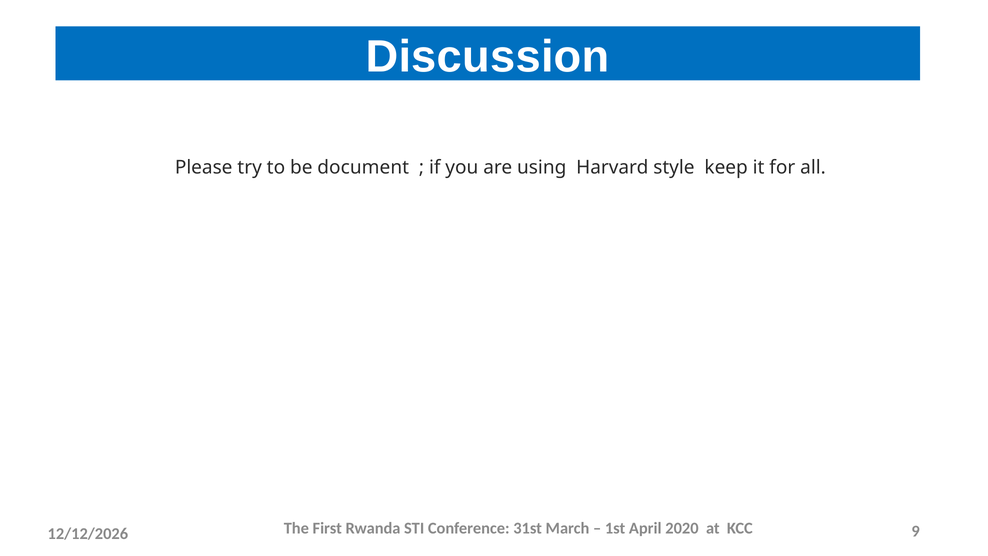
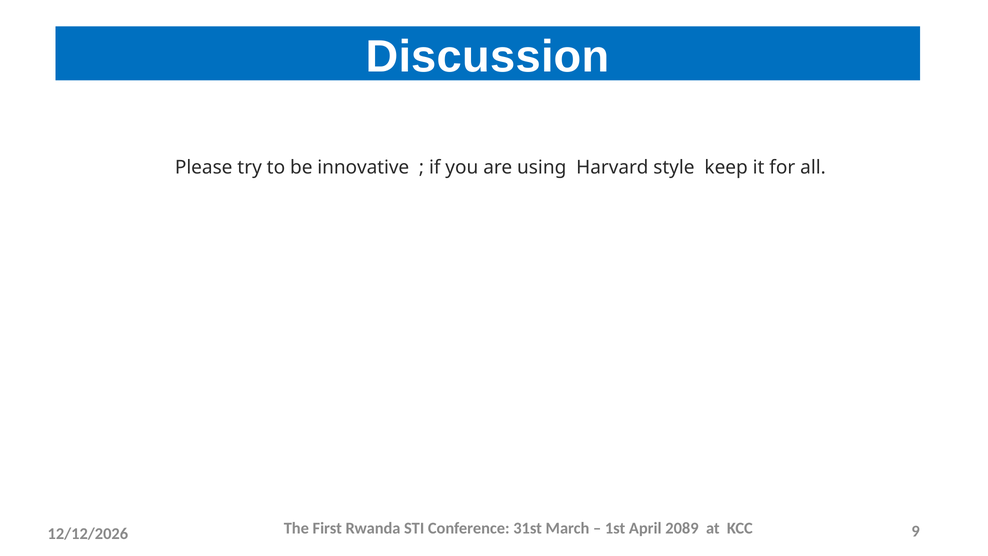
document: document -> innovative
2020: 2020 -> 2089
